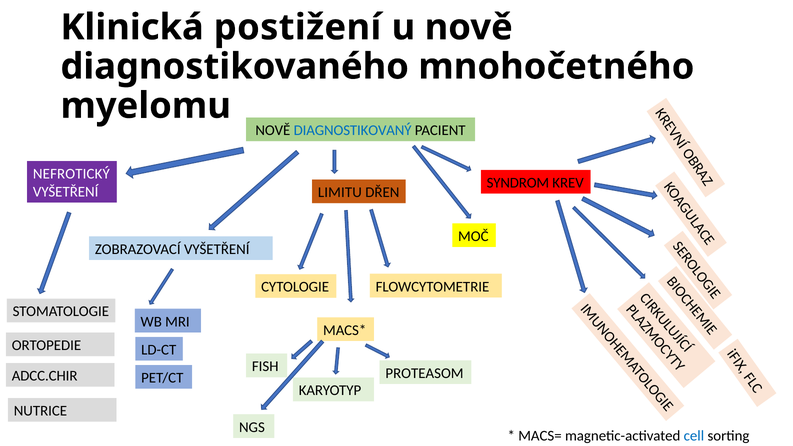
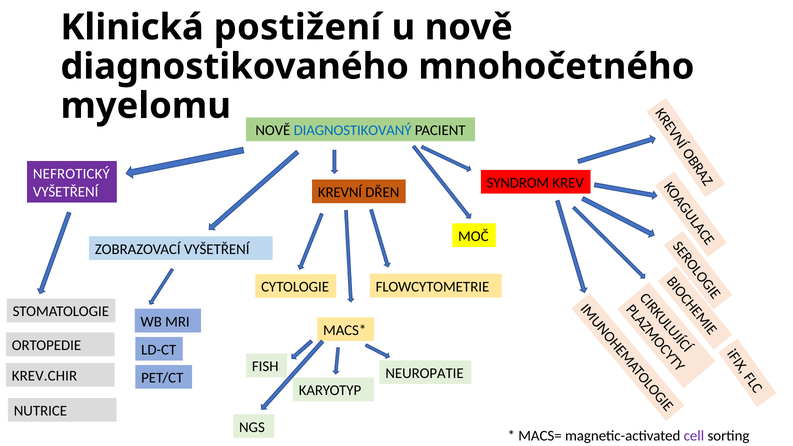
LIMITU: LIMITU -> KREVNÍ
PROTEASOM: PROTEASOM -> NEUROPATIE
ADCC.CHIR: ADCC.CHIR -> KREV.CHIR
cell colour: blue -> purple
